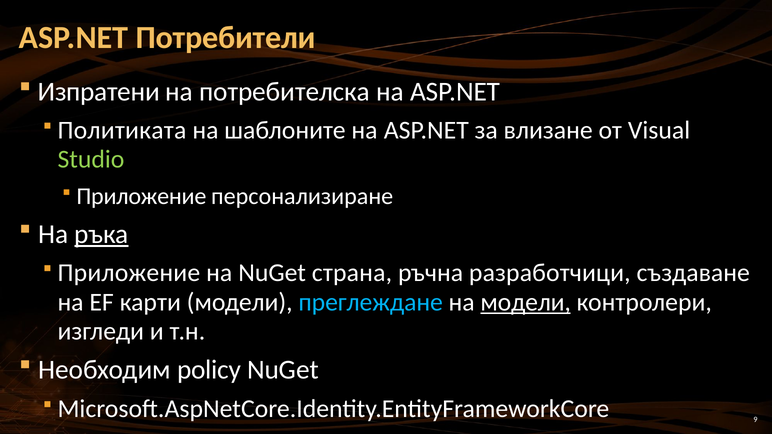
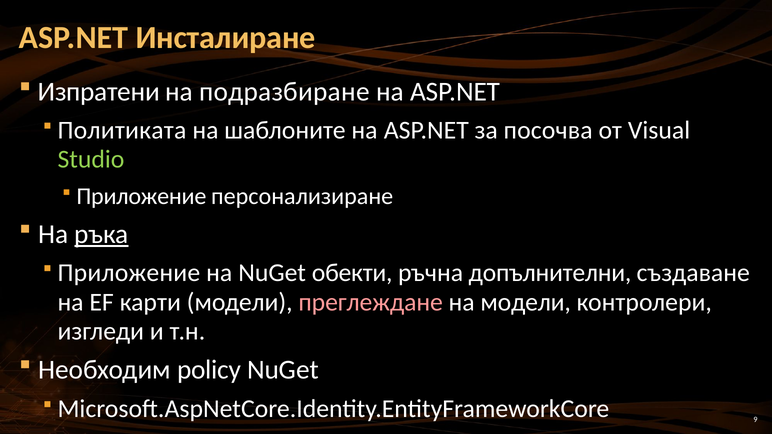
Потребители: Потребители -> Инсталиране
потребителска: потребителска -> подразбиране
влизане: влизане -> посочва
страна: страна -> обекти
разработчици: разработчици -> допълнителни
преглеждане colour: light blue -> pink
модели at (526, 302) underline: present -> none
